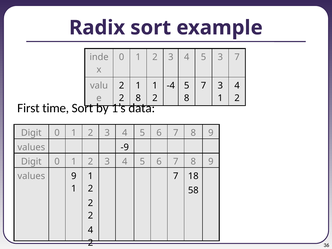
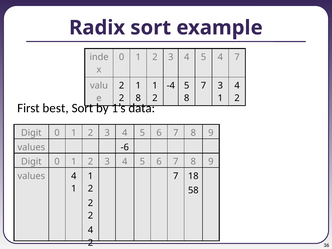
5 3: 3 -> 4
time: time -> best
-9: -9 -> -6
values 9: 9 -> 4
